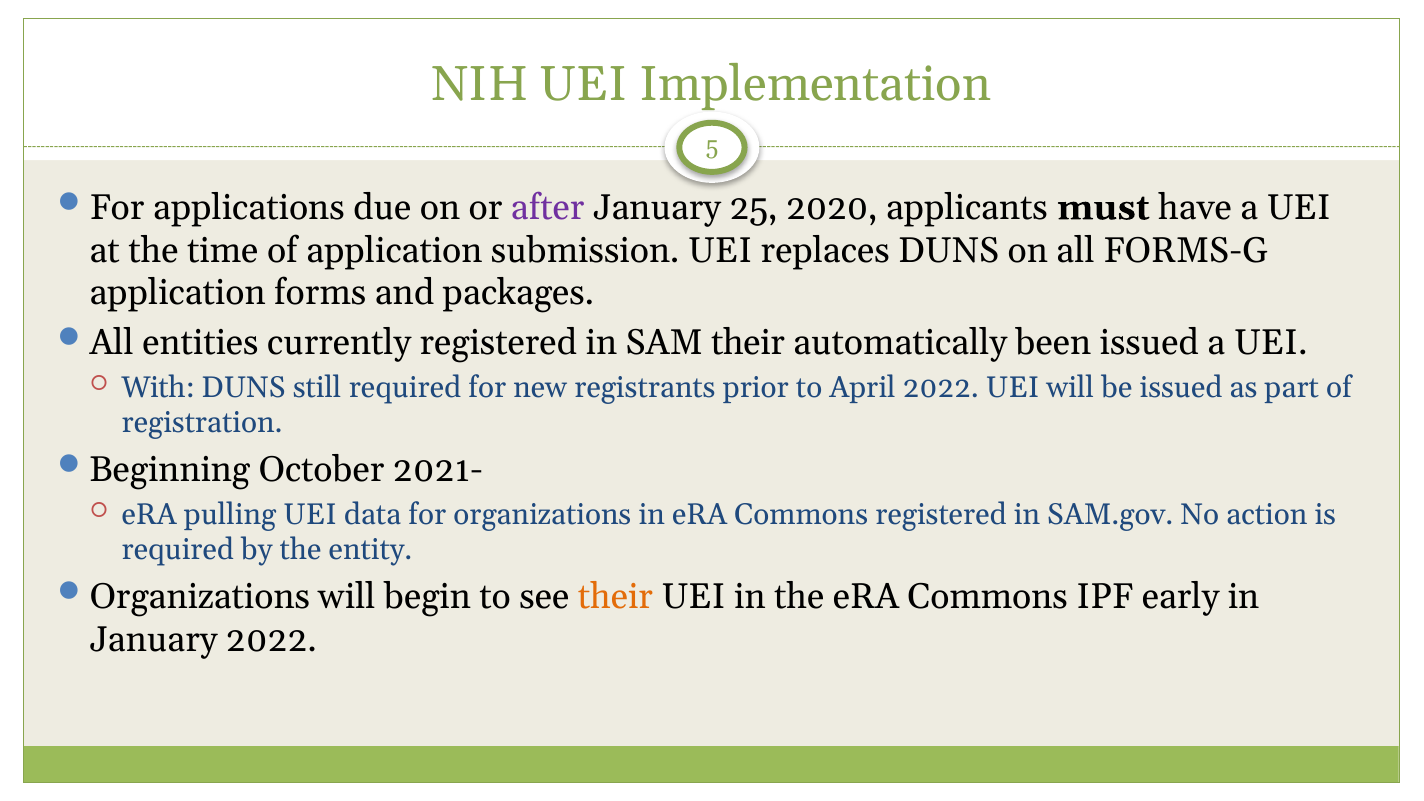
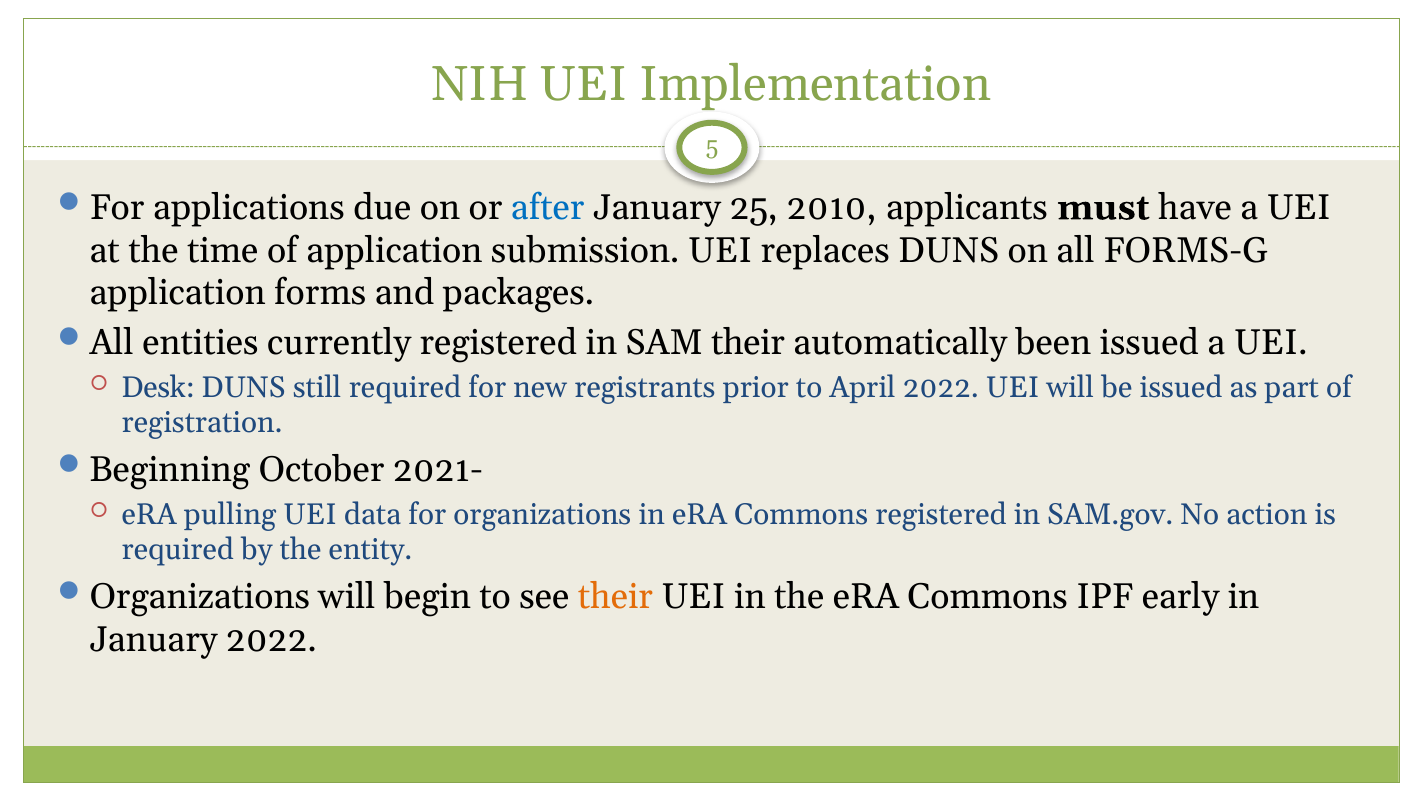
after colour: purple -> blue
2020: 2020 -> 2010
With: With -> Desk
